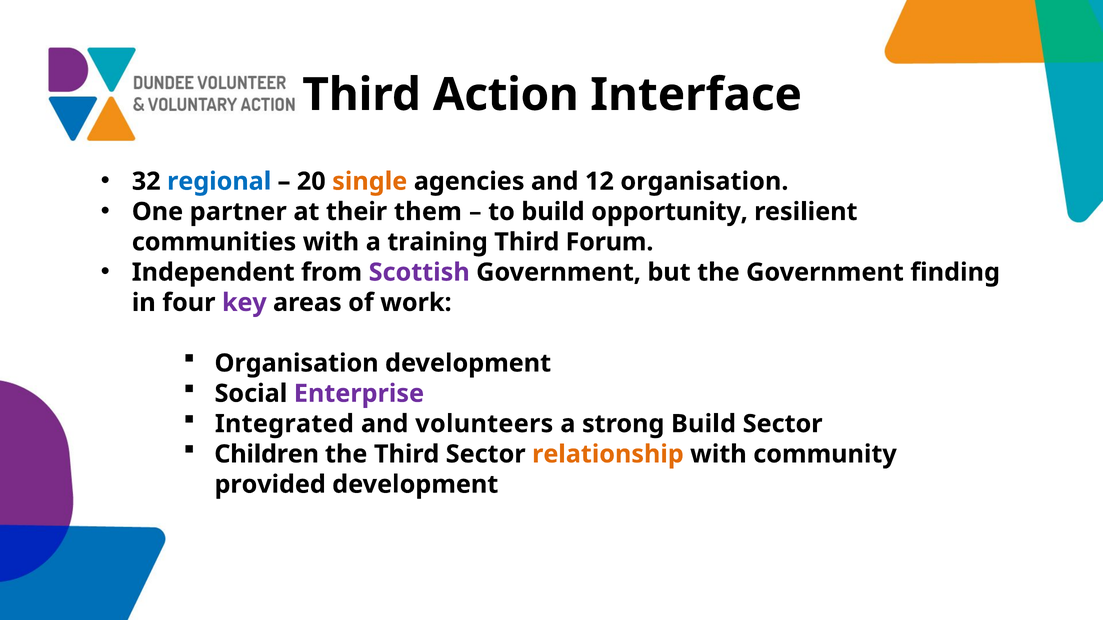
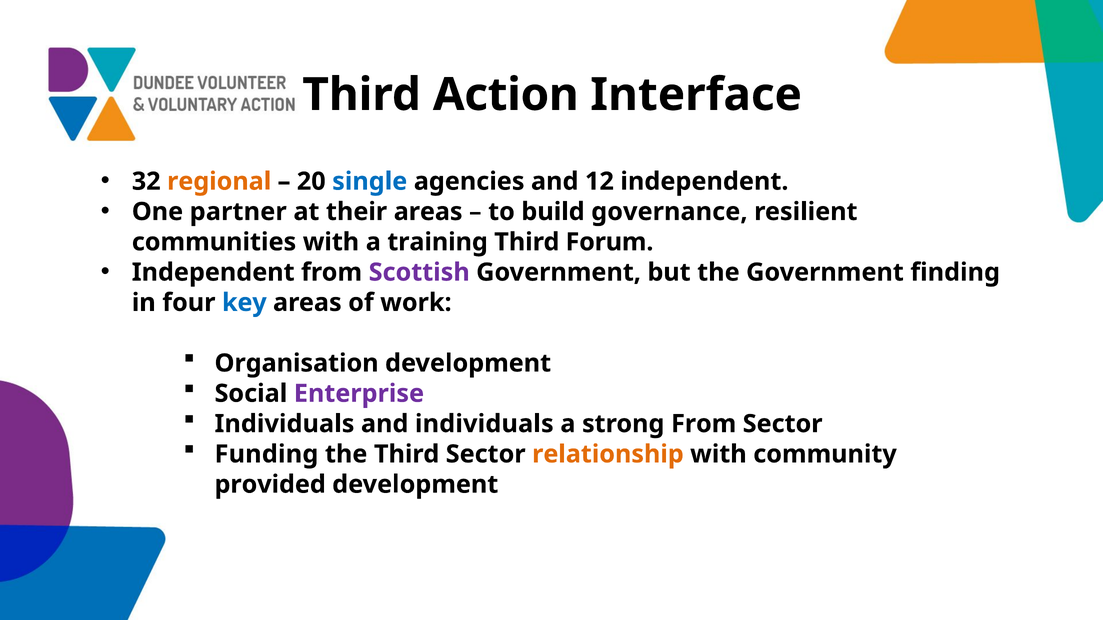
regional colour: blue -> orange
single colour: orange -> blue
12 organisation: organisation -> independent
their them: them -> areas
opportunity: opportunity -> governance
key colour: purple -> blue
Integrated at (284, 424): Integrated -> Individuals
and volunteers: volunteers -> individuals
strong Build: Build -> From
Children: Children -> Funding
